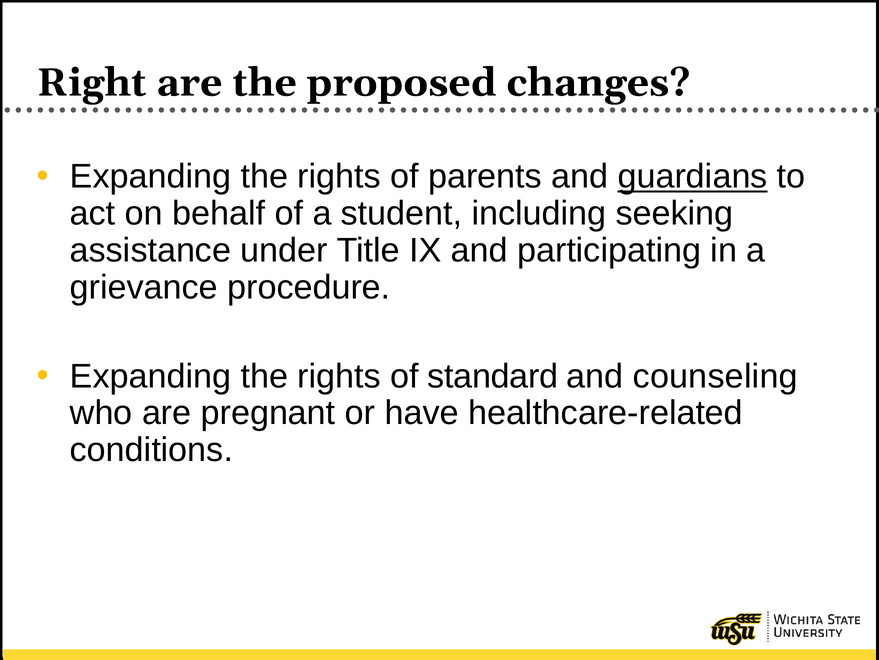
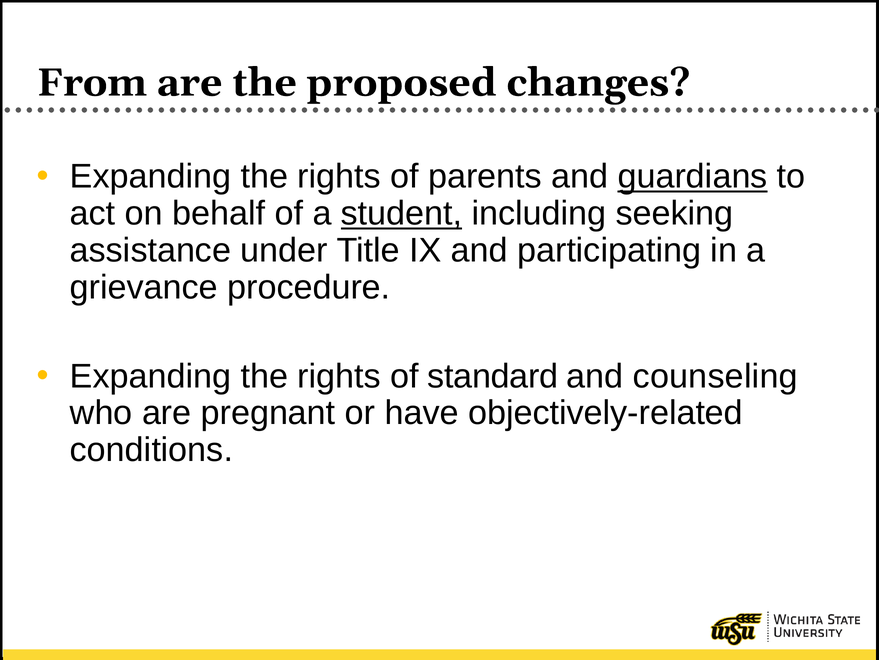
Right: Right -> From
student underline: none -> present
healthcare-related: healthcare-related -> objectively-related
